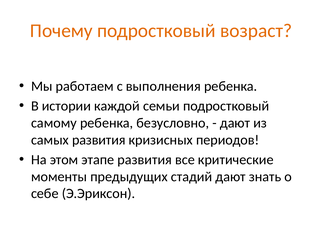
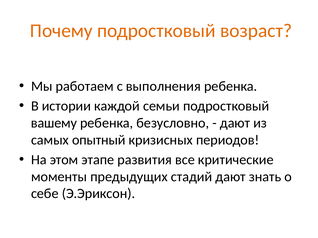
самому: самому -> вашему
самых развития: развития -> опытный
